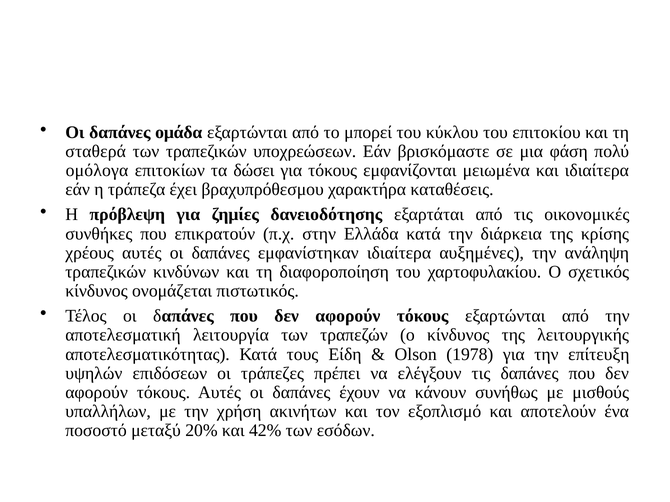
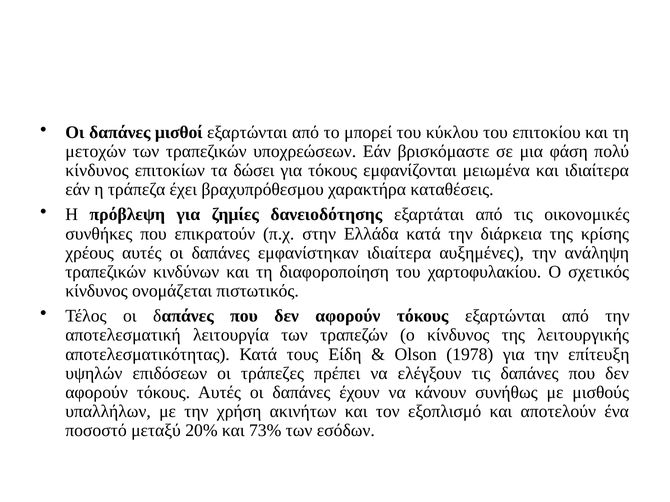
ομάδα: ομάδα -> μισθοί
σταθερά: σταθερά -> μετοχών
ομόλογα at (97, 171): ομόλογα -> κίνδυνος
42%: 42% -> 73%
